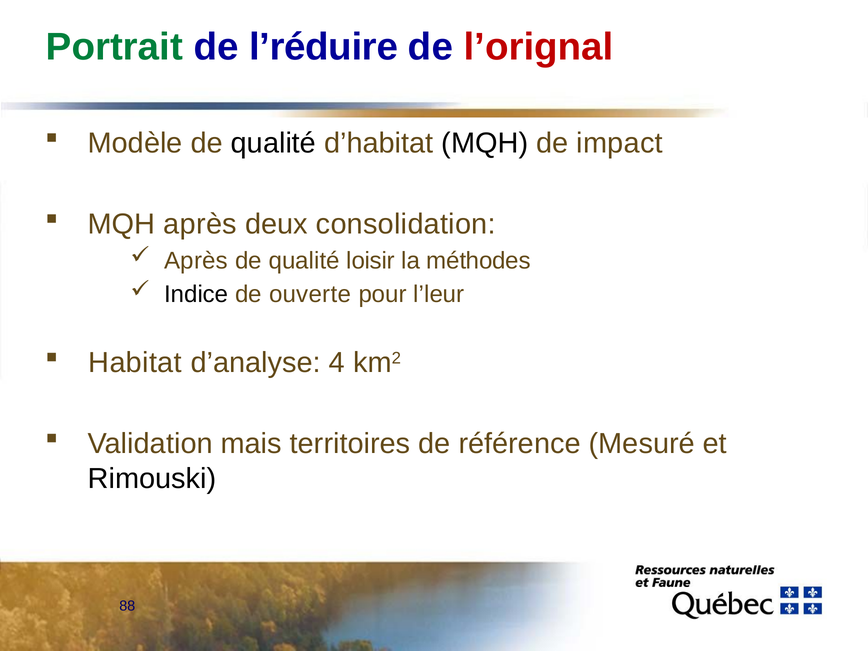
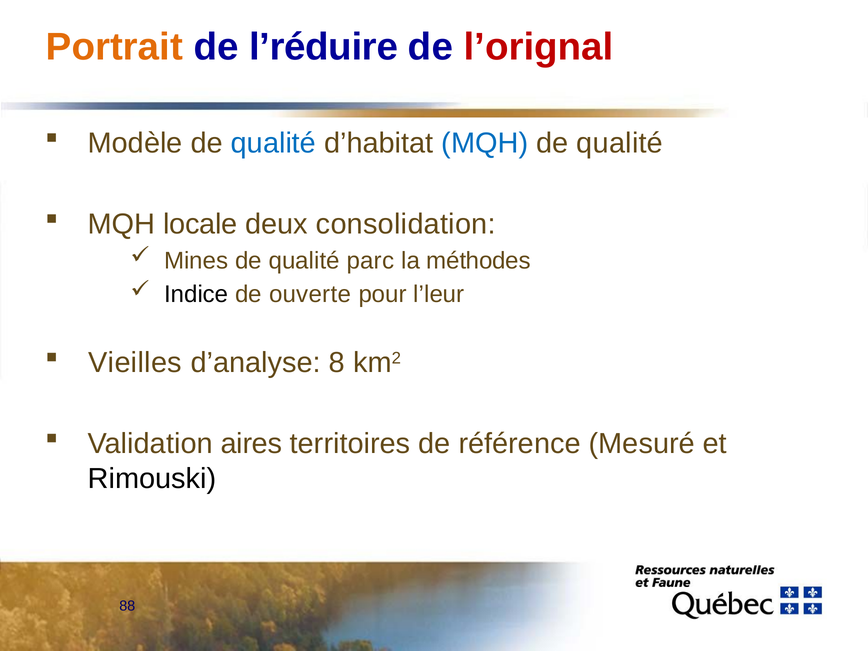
Portrait colour: green -> orange
qualité at (273, 143) colour: black -> blue
MQH at (485, 143) colour: black -> blue
impact at (620, 143): impact -> qualité
MQH après: après -> locale
Après at (196, 261): Après -> Mines
loisir: loisir -> parc
Habitat: Habitat -> Vieilles
4: 4 -> 8
mais: mais -> aires
